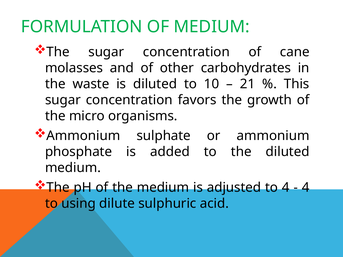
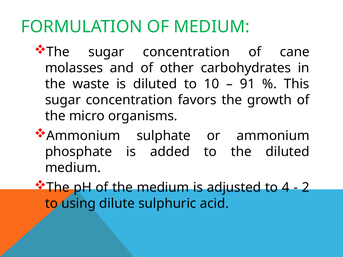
21: 21 -> 91
4 at (306, 188): 4 -> 2
